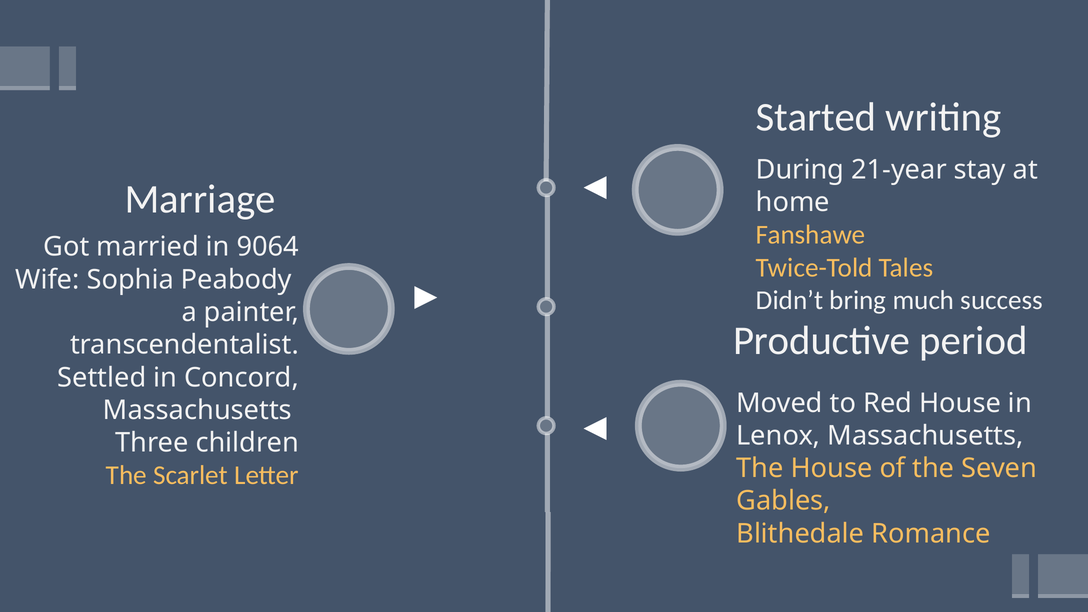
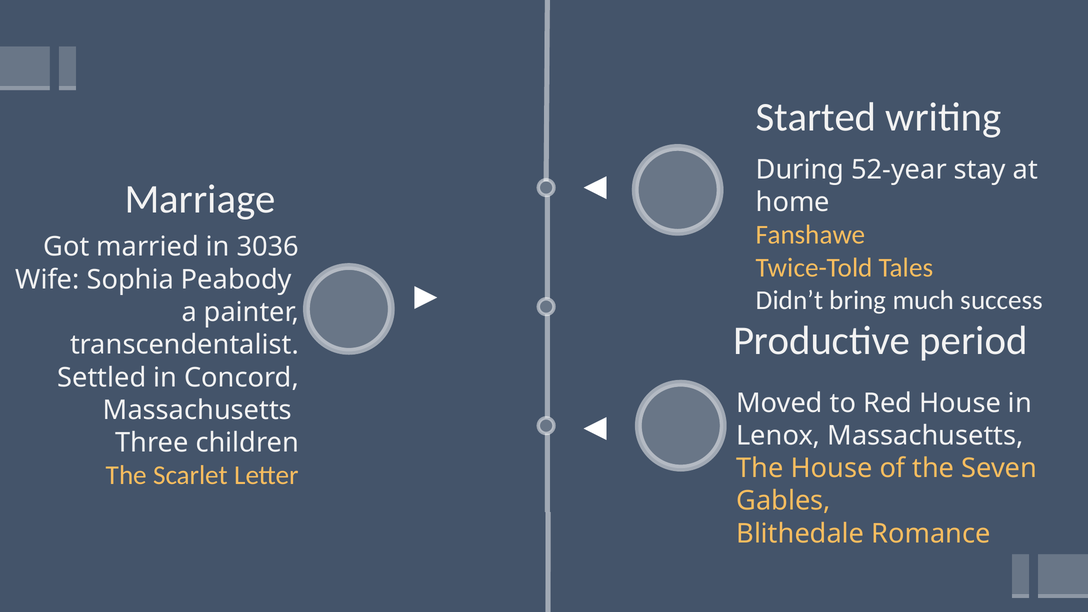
21-year: 21-year -> 52-year
9064: 9064 -> 3036
